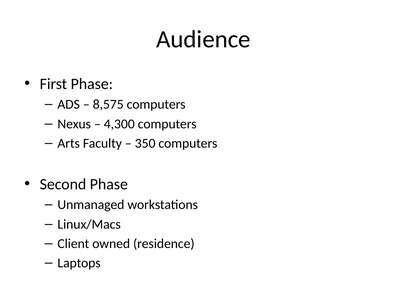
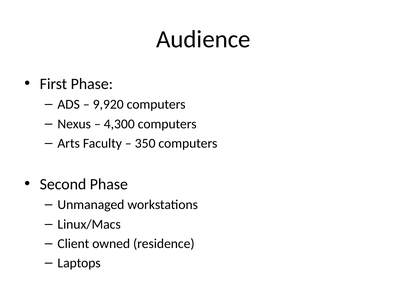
8,575: 8,575 -> 9,920
